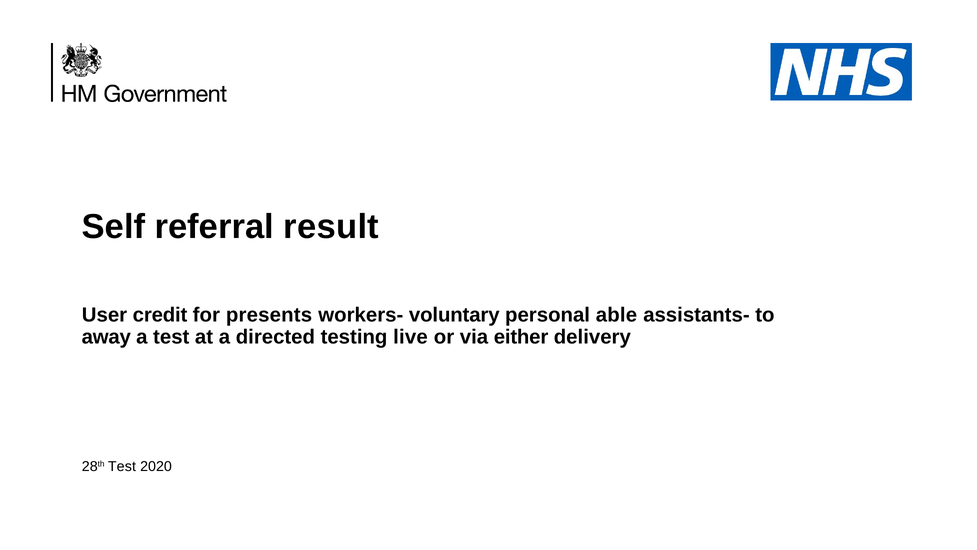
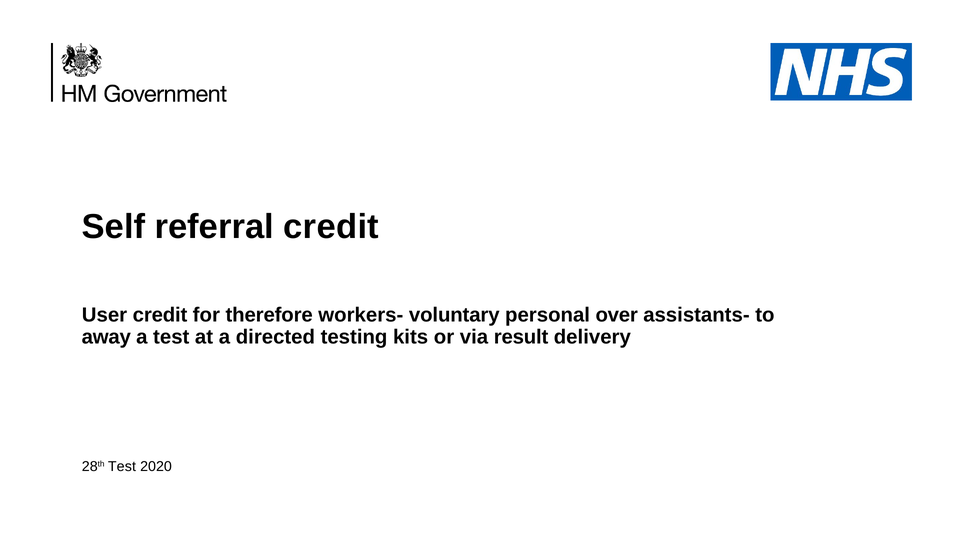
referral result: result -> credit
presents: presents -> therefore
able: able -> over
live: live -> kits
either: either -> result
